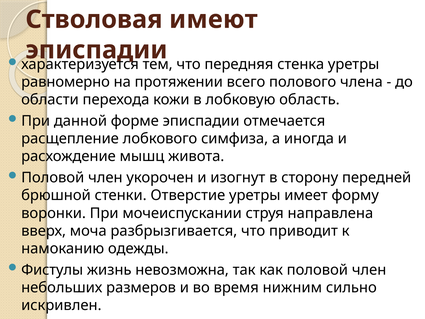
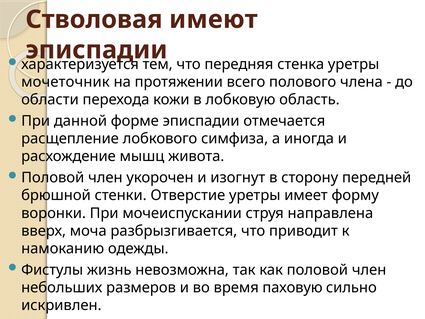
равномерно: равномерно -> мочеточник
нижним: нижним -> паховую
